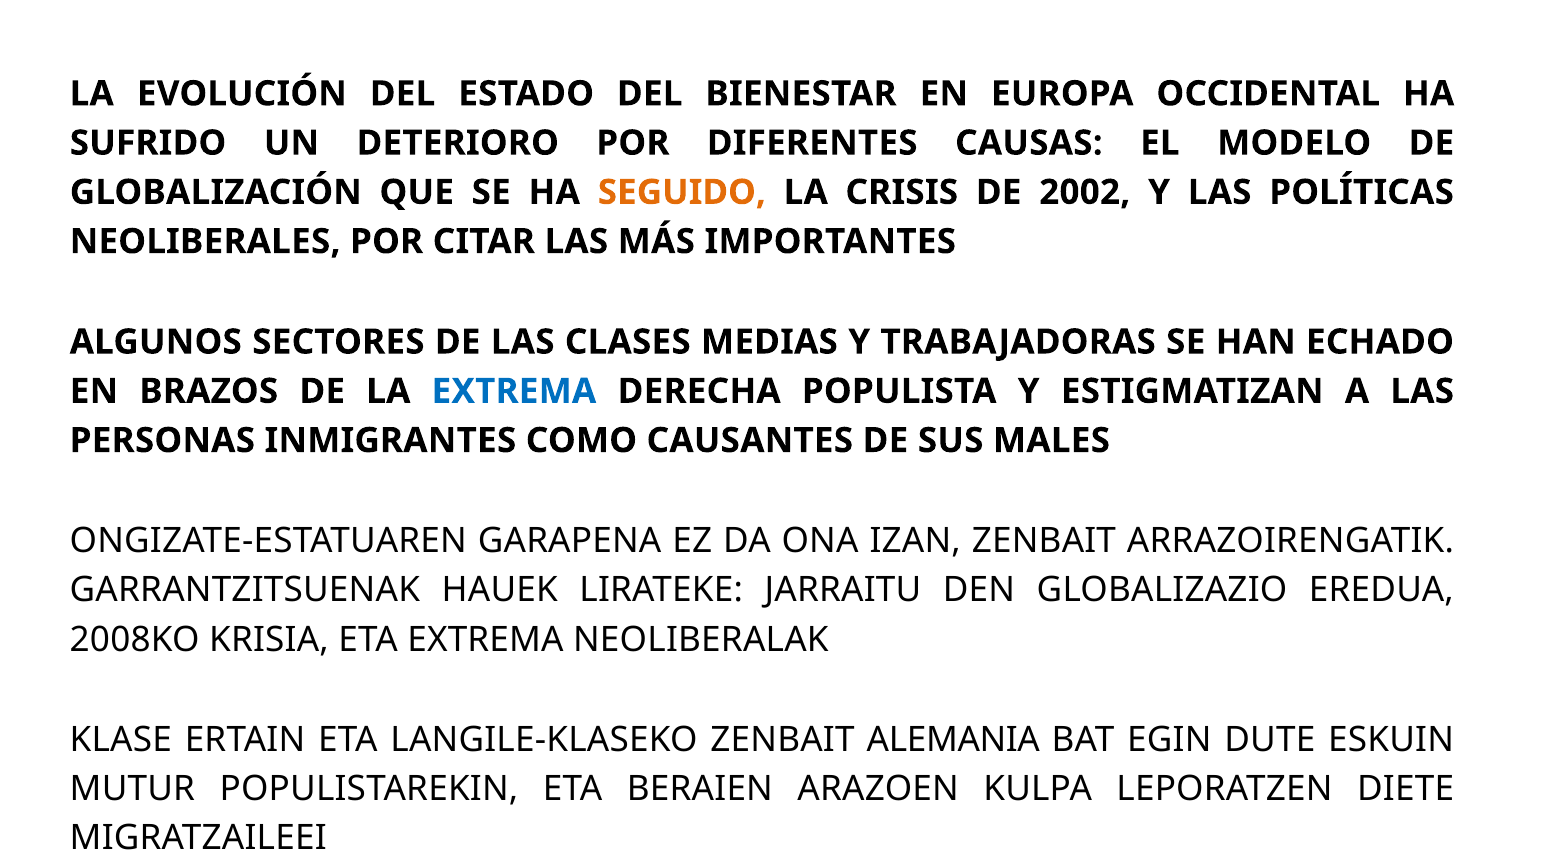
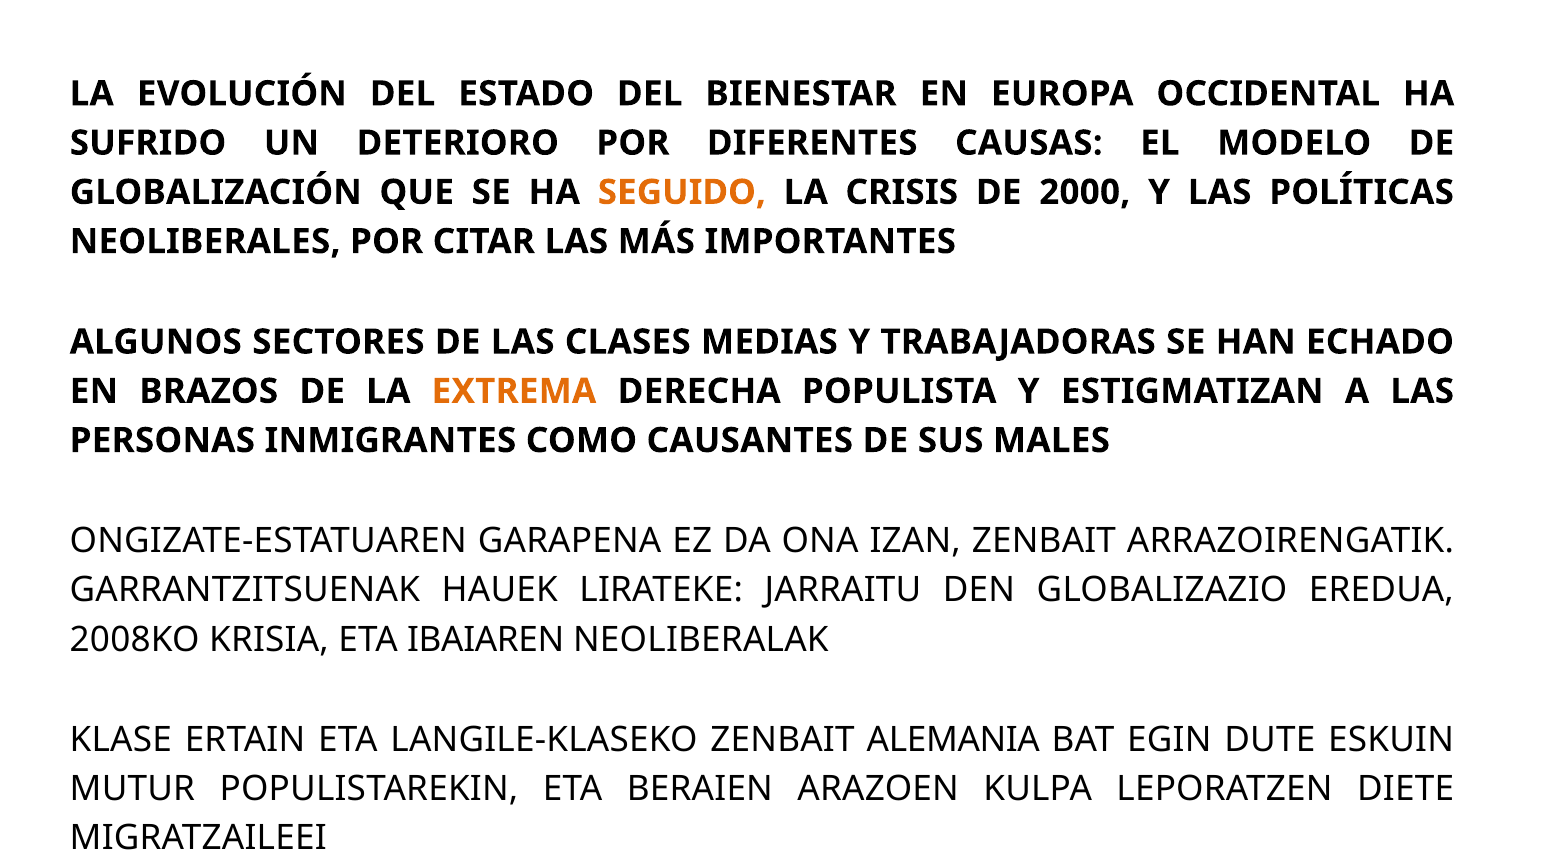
2002: 2002 -> 2000
EXTREMA at (514, 391) colour: blue -> orange
ETA EXTREMA: EXTREMA -> IBAIAREN
